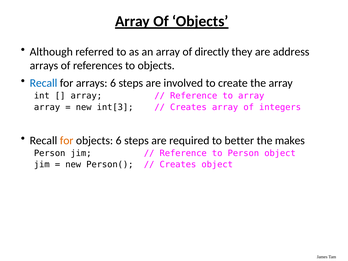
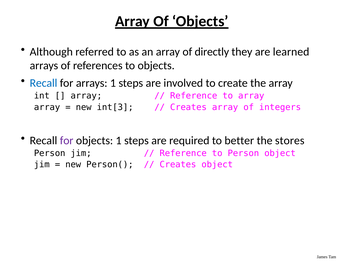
address: address -> learned
arrays 6: 6 -> 1
for at (67, 140) colour: orange -> purple
objects 6: 6 -> 1
makes: makes -> stores
